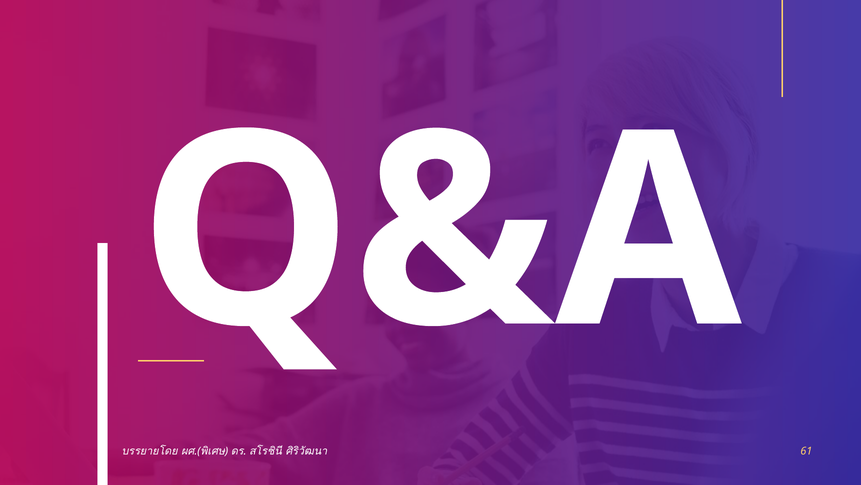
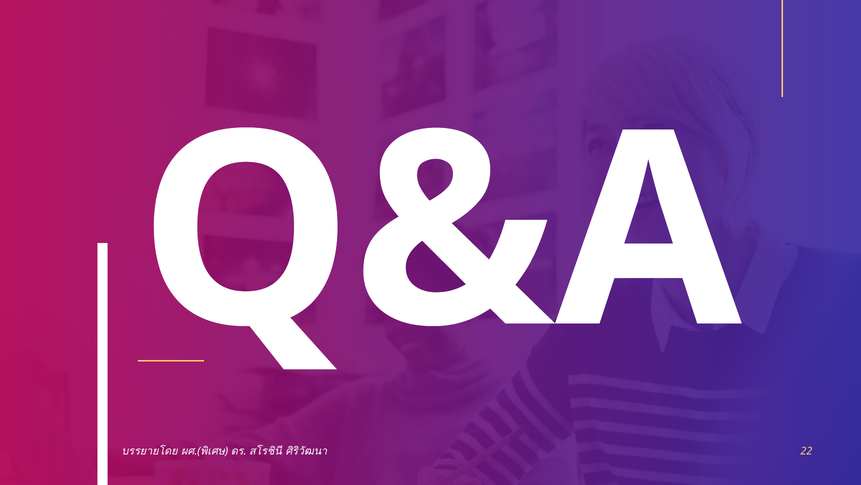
61: 61 -> 22
